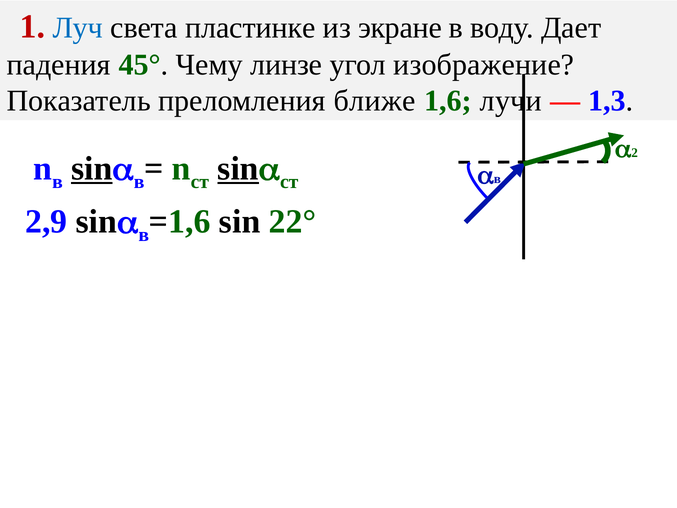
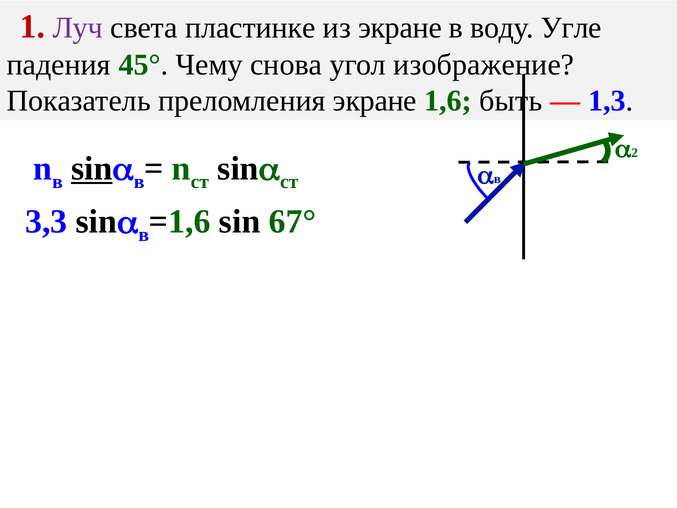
Луч colour: blue -> purple
Дает: Дает -> Угле
линзе: линзе -> снова
преломления ближе: ближе -> экране
лучи: лучи -> быть
sin at (238, 169) underline: present -> none
2,9: 2,9 -> 3,3
22°: 22° -> 67°
